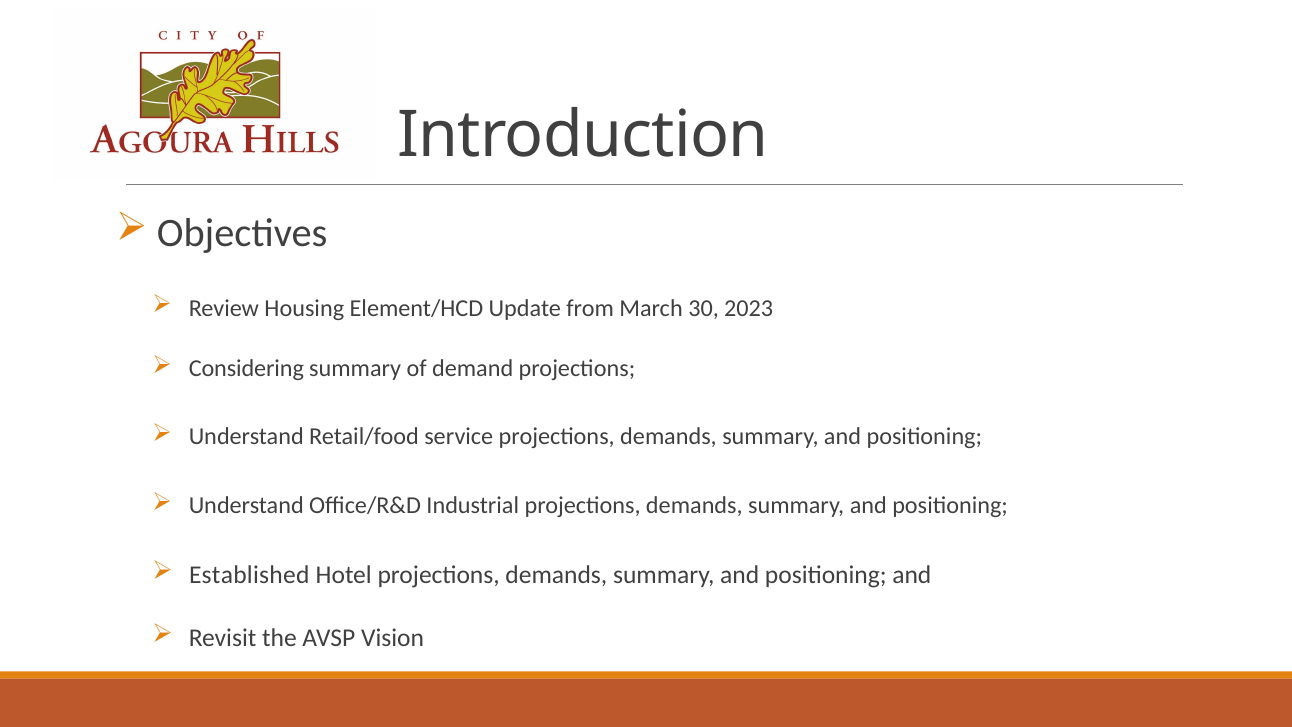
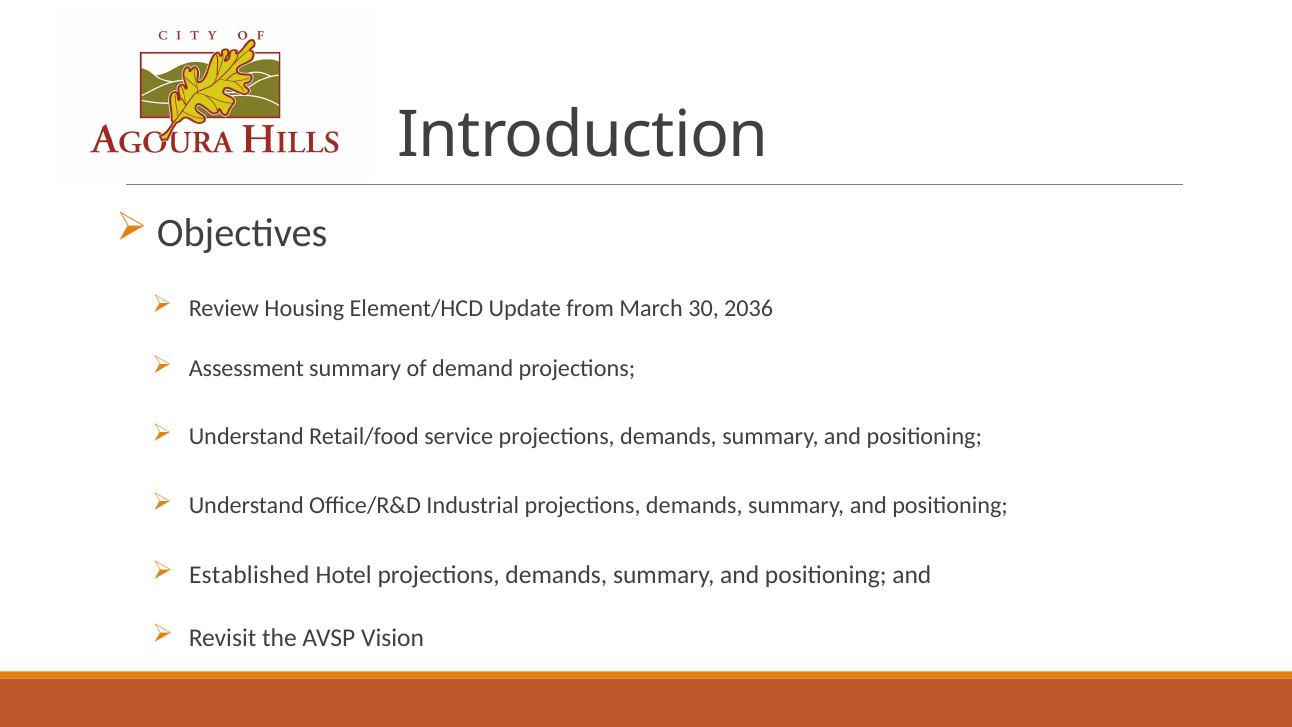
2023: 2023 -> 2036
Considering: Considering -> Assessment
